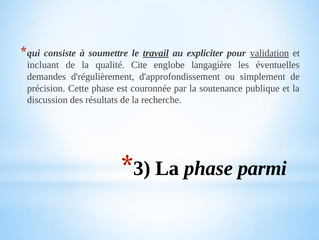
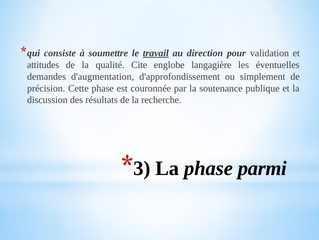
expliciter: expliciter -> direction
validation underline: present -> none
incluant: incluant -> attitudes
d'régulièrement: d'régulièrement -> d'augmentation
